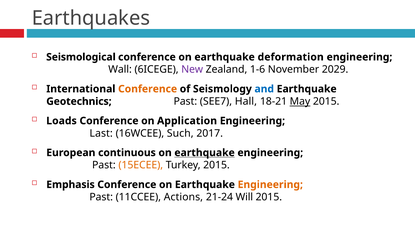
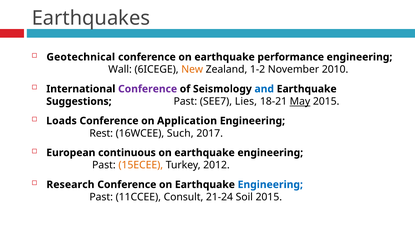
Seismological: Seismological -> Geotechnical
deformation: deformation -> performance
New colour: purple -> orange
1-6: 1-6 -> 1-2
2029: 2029 -> 2010
Conference at (148, 89) colour: orange -> purple
Geotechnics: Geotechnics -> Suggestions
Hall: Hall -> Lies
Last: Last -> Rest
earthquake at (205, 152) underline: present -> none
Turkey 2015: 2015 -> 2012
Emphasis: Emphasis -> Research
Engineering at (270, 184) colour: orange -> blue
Actions: Actions -> Consult
Will: Will -> Soil
